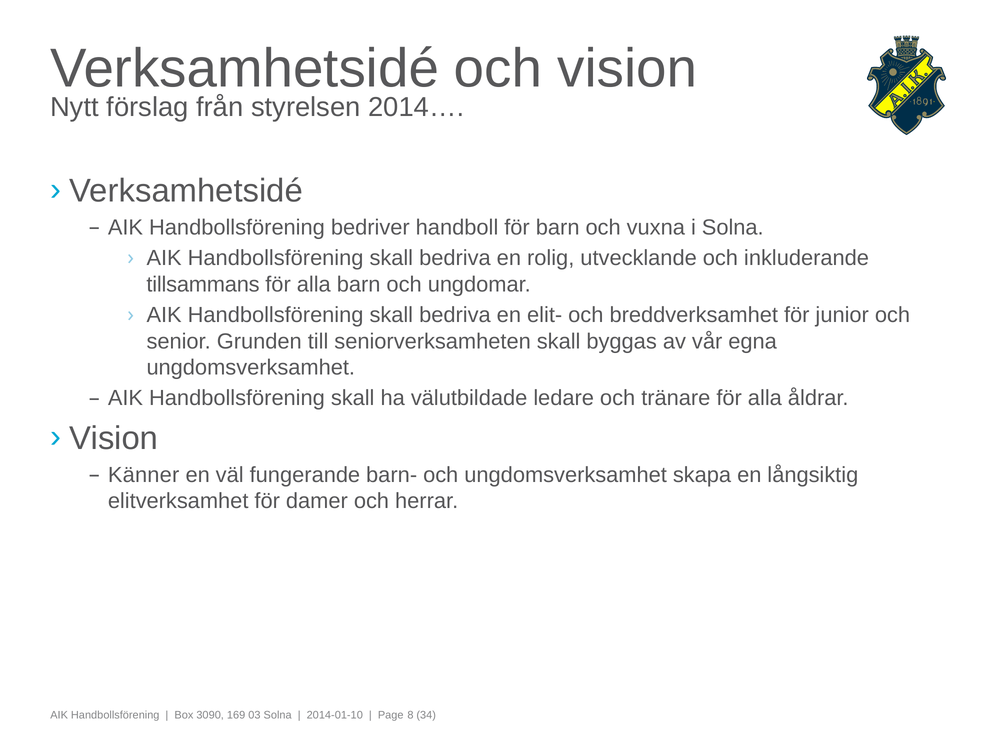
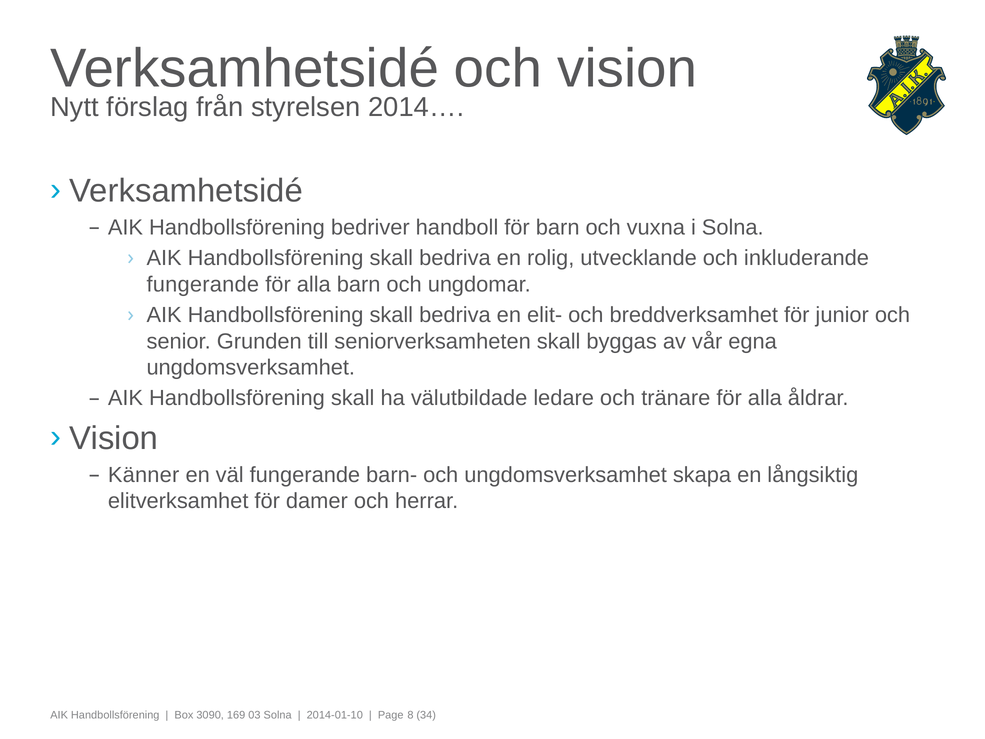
tillsammans at (203, 284): tillsammans -> fungerande
